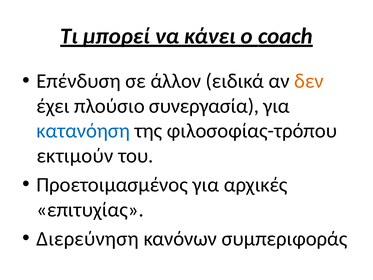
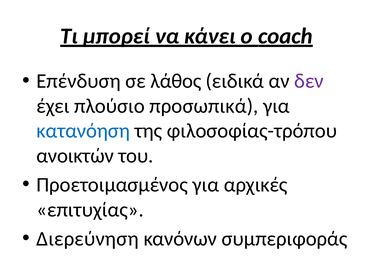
άλλον: άλλον -> λάθος
δεν colour: orange -> purple
συνεργασία: συνεργασία -> προσωπικά
εκτιμούν: εκτιμούν -> ανοικτών
